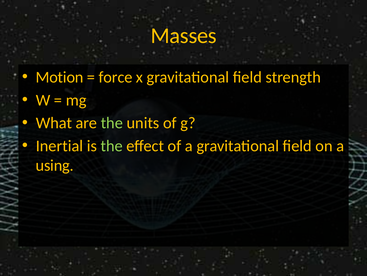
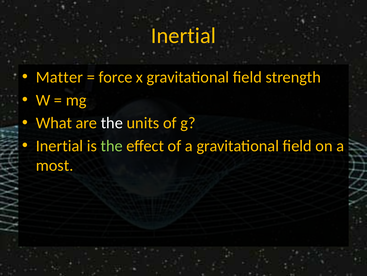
Masses at (184, 36): Masses -> Inertial
Motion: Motion -> Matter
the at (112, 123) colour: light green -> white
using: using -> most
